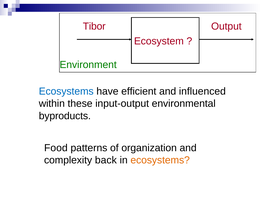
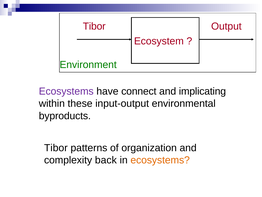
Ecosystems at (66, 91) colour: blue -> purple
efficient: efficient -> connect
influenced: influenced -> implicating
Food at (56, 148): Food -> Tibor
